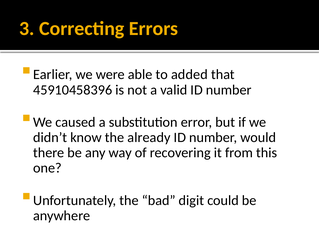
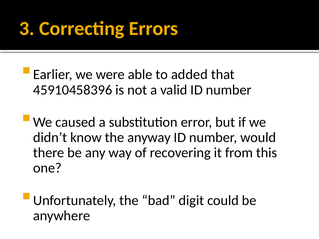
already: already -> anyway
